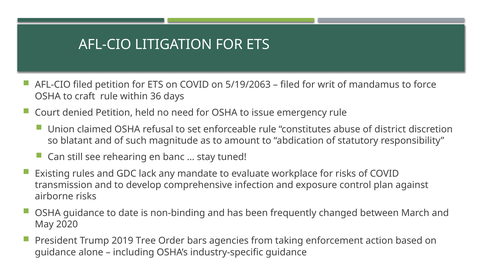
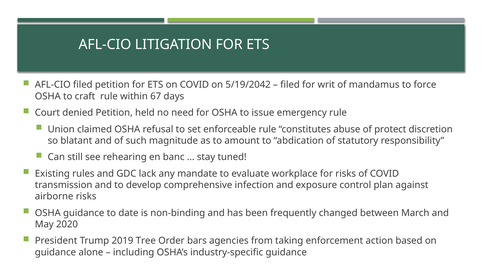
5/19/2063: 5/19/2063 -> 5/19/2042
36: 36 -> 67
district: district -> protect
